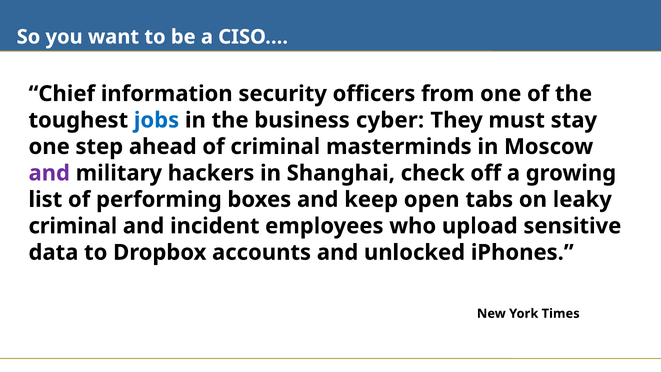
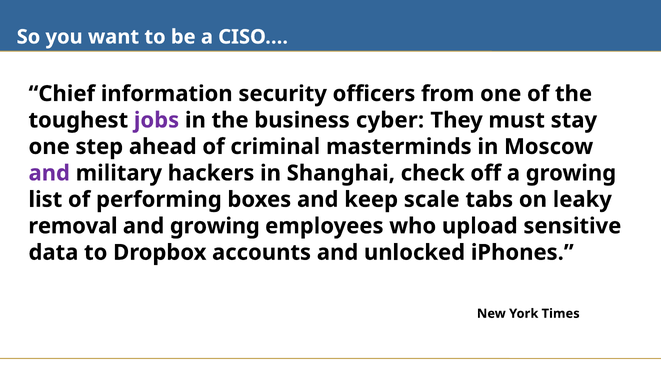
jobs colour: blue -> purple
open: open -> scale
criminal at (73, 226): criminal -> removal
and incident: incident -> growing
